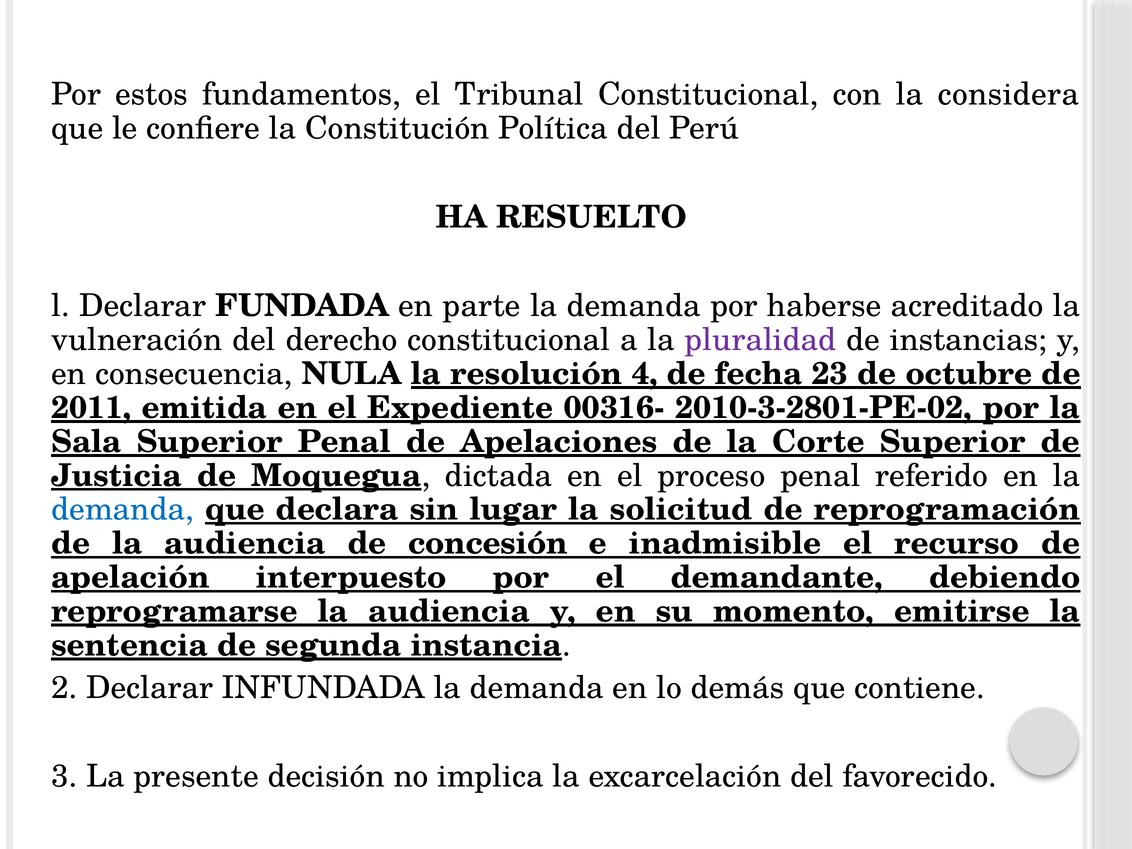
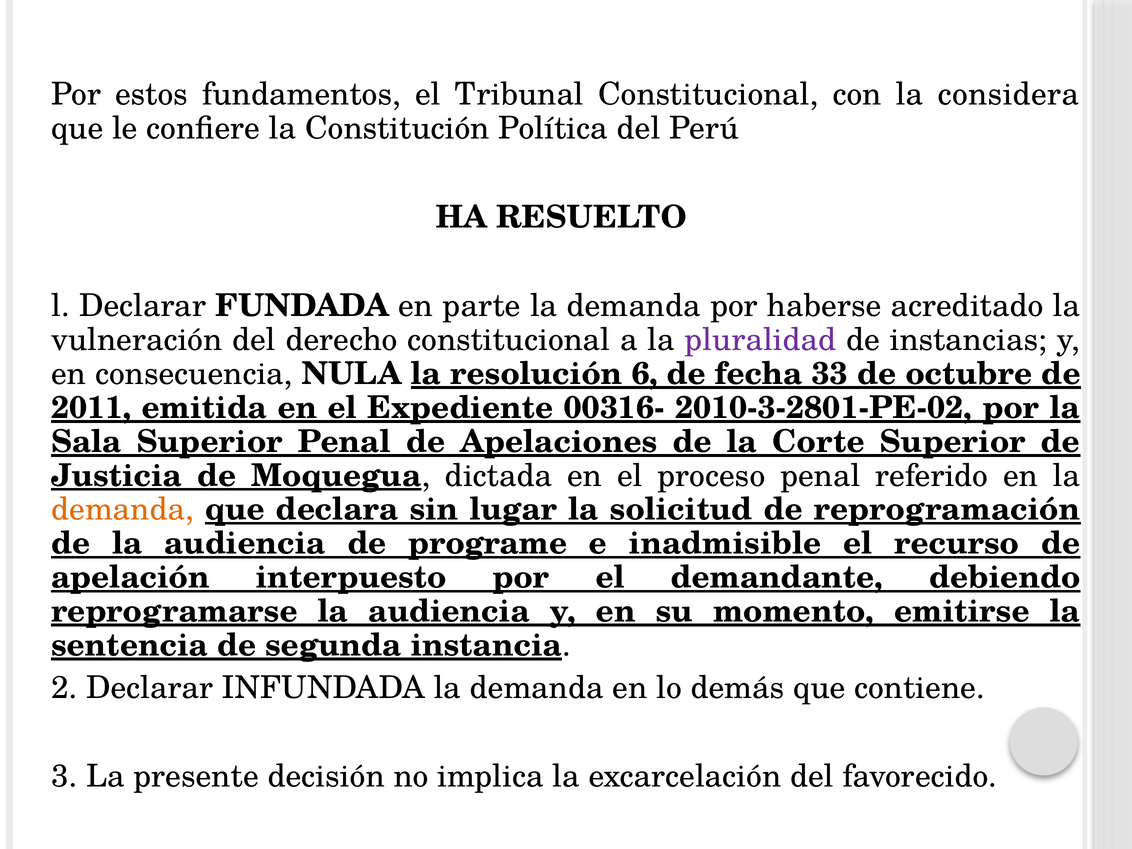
4: 4 -> 6
23: 23 -> 33
demanda at (123, 510) colour: blue -> orange
concesión: concesión -> programe
